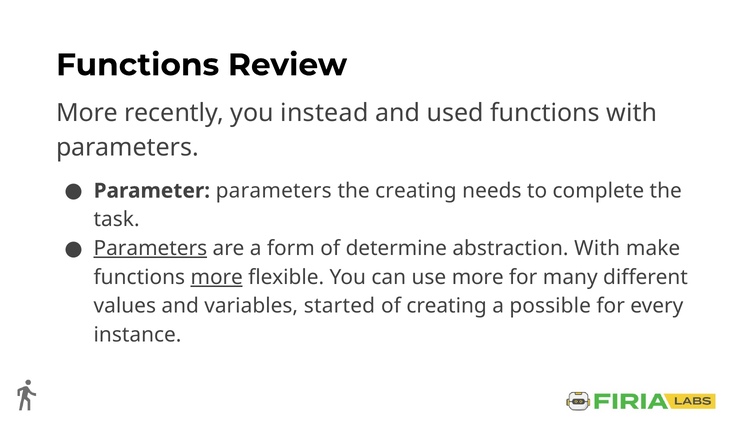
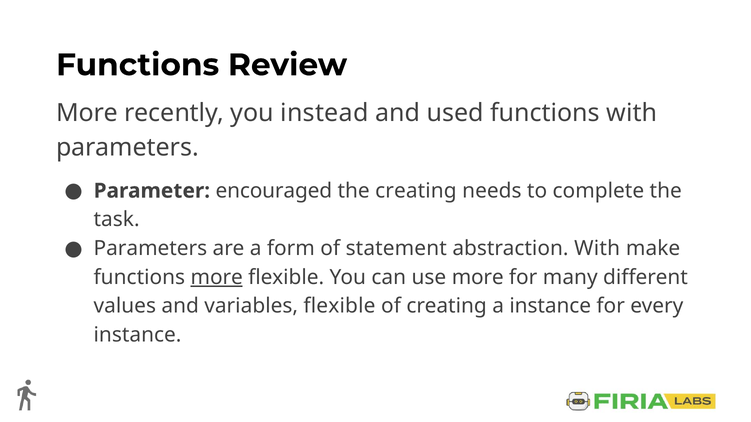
Parameter parameters: parameters -> encouraged
Parameters at (150, 249) underline: present -> none
determine: determine -> statement
variables started: started -> flexible
a possible: possible -> instance
